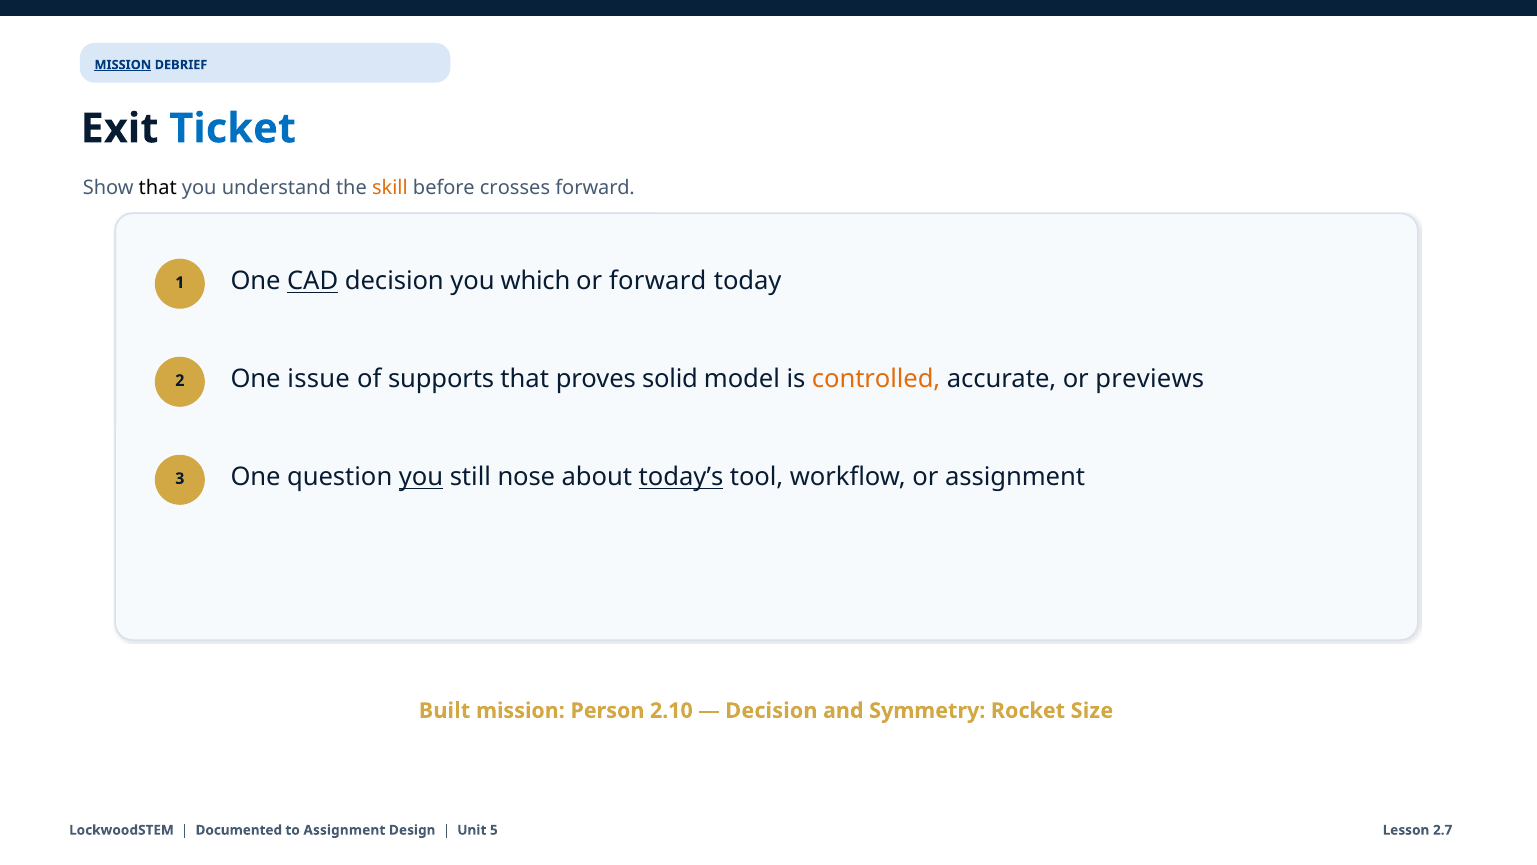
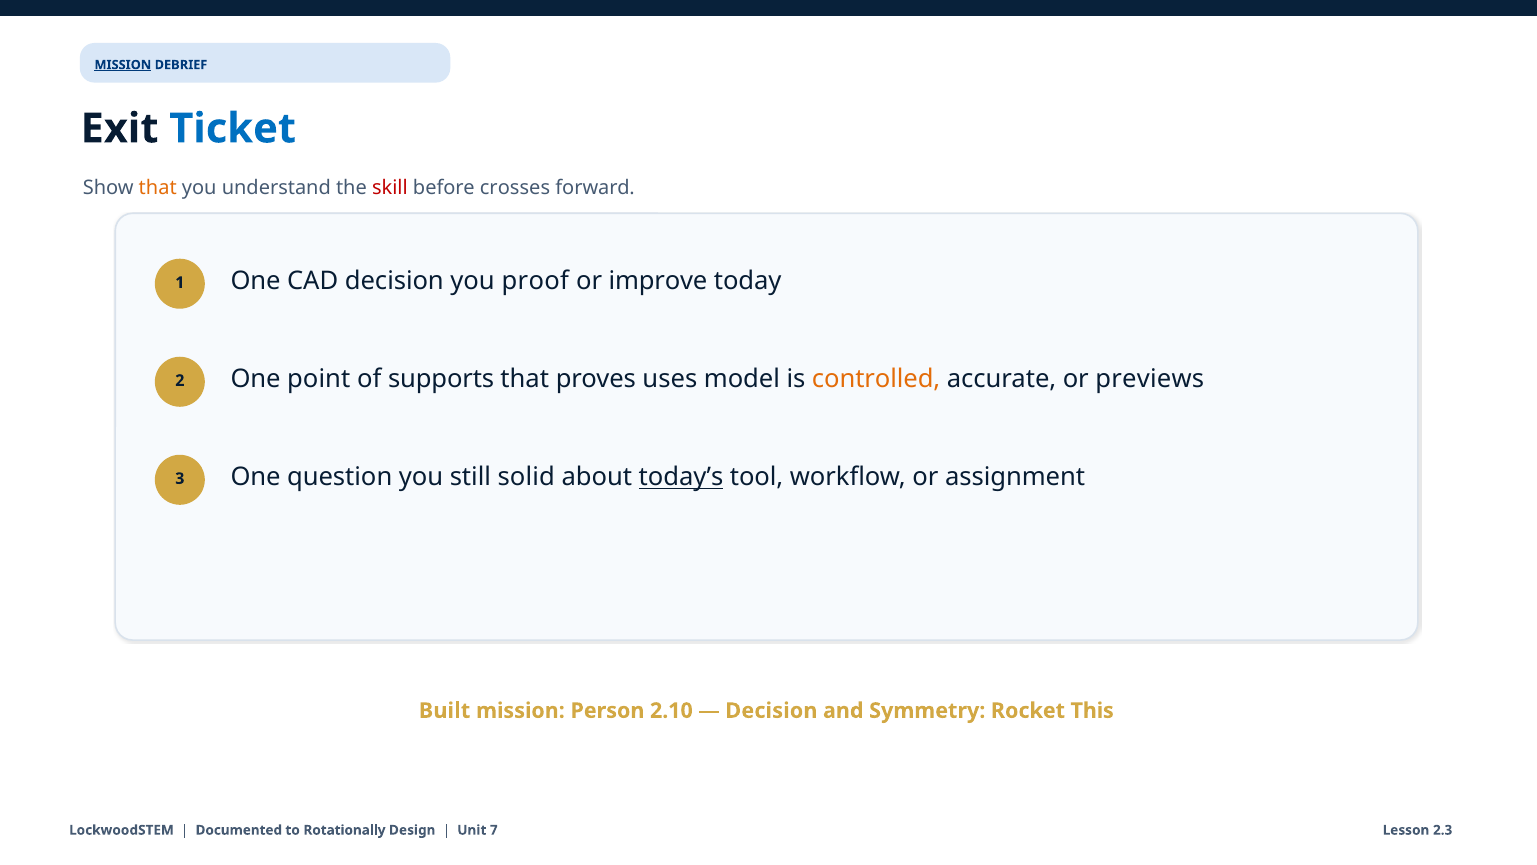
that at (158, 188) colour: black -> orange
skill colour: orange -> red
CAD underline: present -> none
which: which -> proof
or forward: forward -> improve
issue: issue -> point
solid: solid -> uses
you at (421, 477) underline: present -> none
nose: nose -> solid
Size: Size -> This
to Assignment: Assignment -> Rotationally
5: 5 -> 7
2.7: 2.7 -> 2.3
